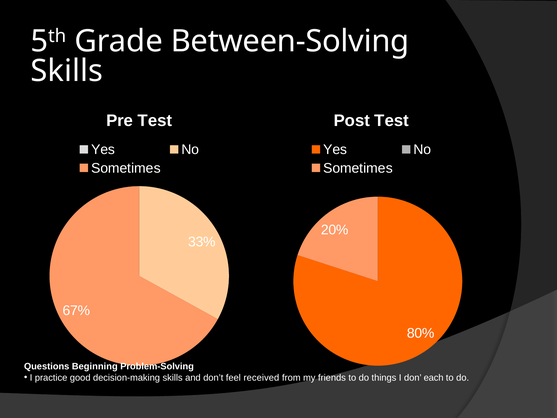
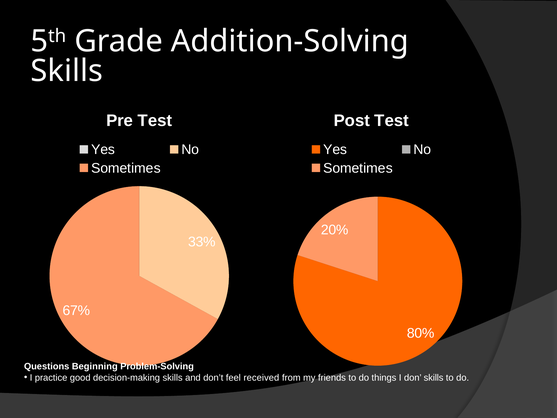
Between-Solving: Between-Solving -> Addition-Solving
don each: each -> skills
